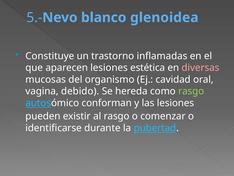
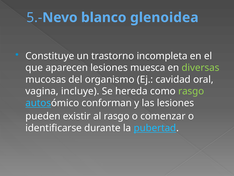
inflamadas: inflamadas -> incompleta
estética: estética -> muesca
diversas colour: pink -> light green
debido: debido -> incluye
